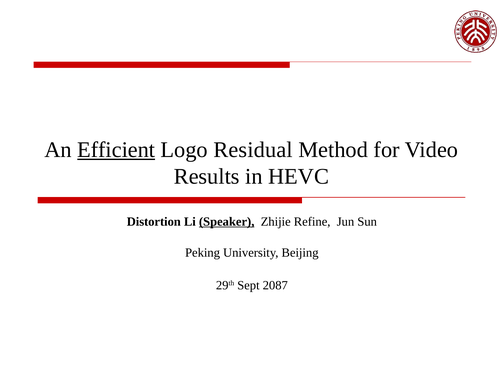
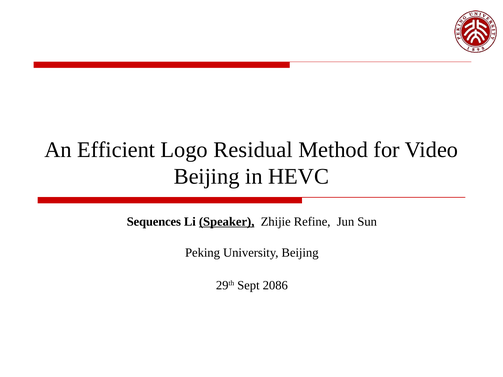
Efficient underline: present -> none
Results at (207, 177): Results -> Beijing
Distortion: Distortion -> Sequences
2087: 2087 -> 2086
